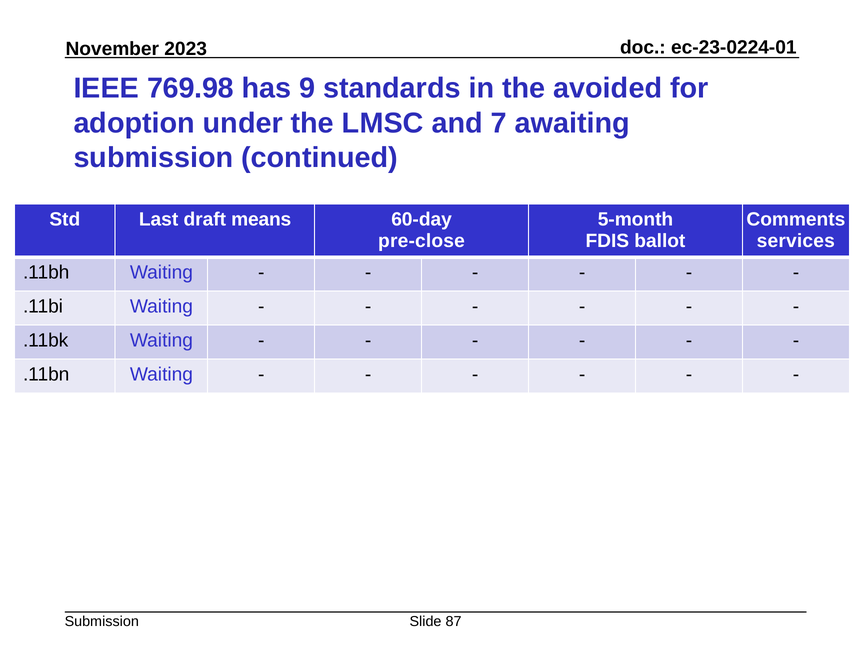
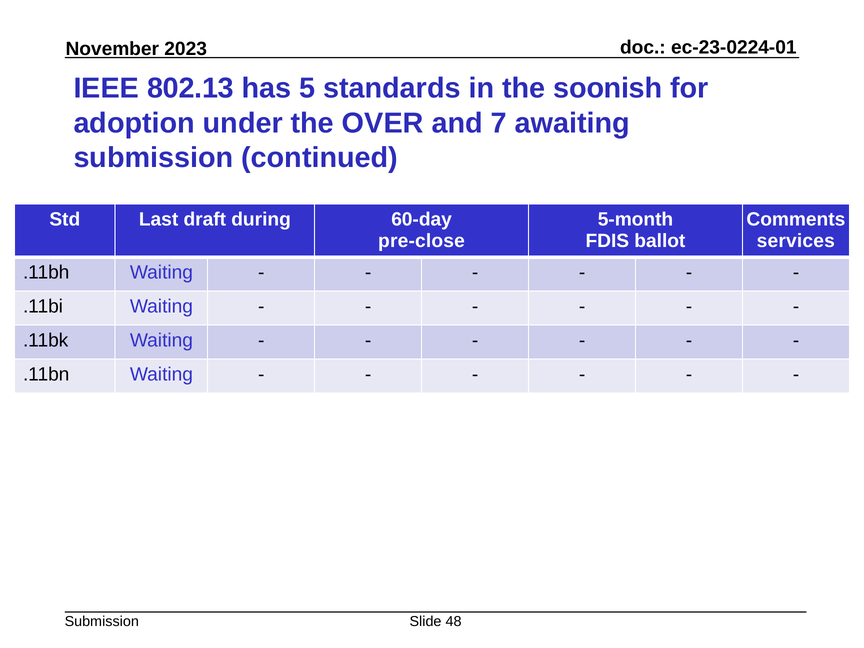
769.98: 769.98 -> 802.13
9: 9 -> 5
avoided: avoided -> soonish
LMSC: LMSC -> OVER
means: means -> during
87: 87 -> 48
